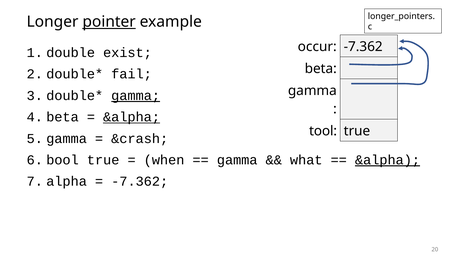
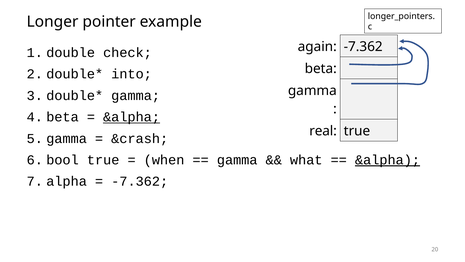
pointer underline: present -> none
occur: occur -> again
exist: exist -> check
fail: fail -> into
gamma at (136, 95) underline: present -> none
tool: tool -> real
